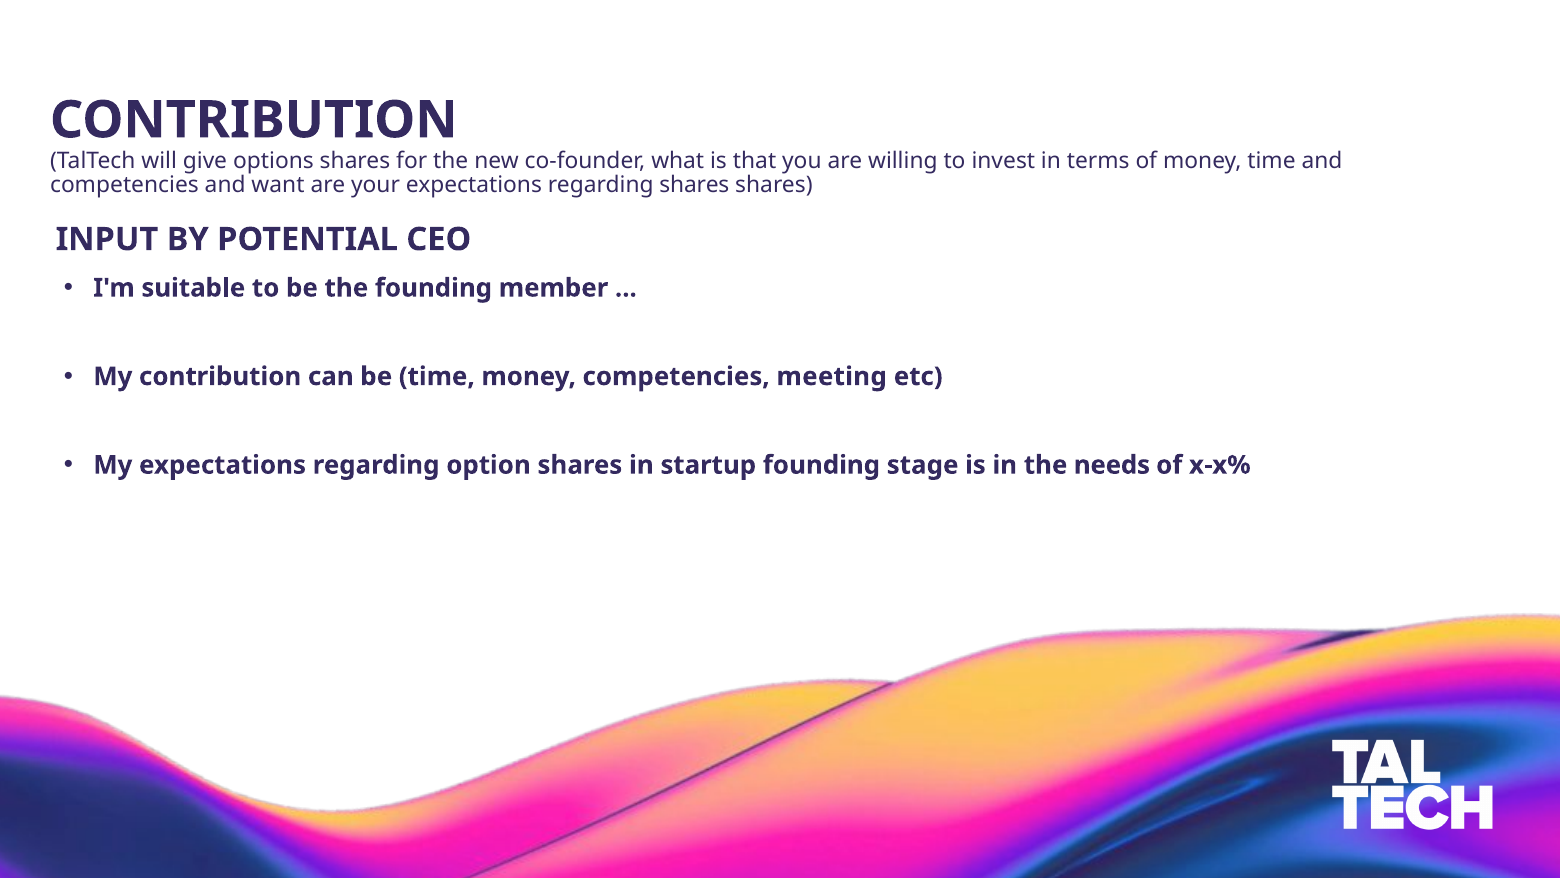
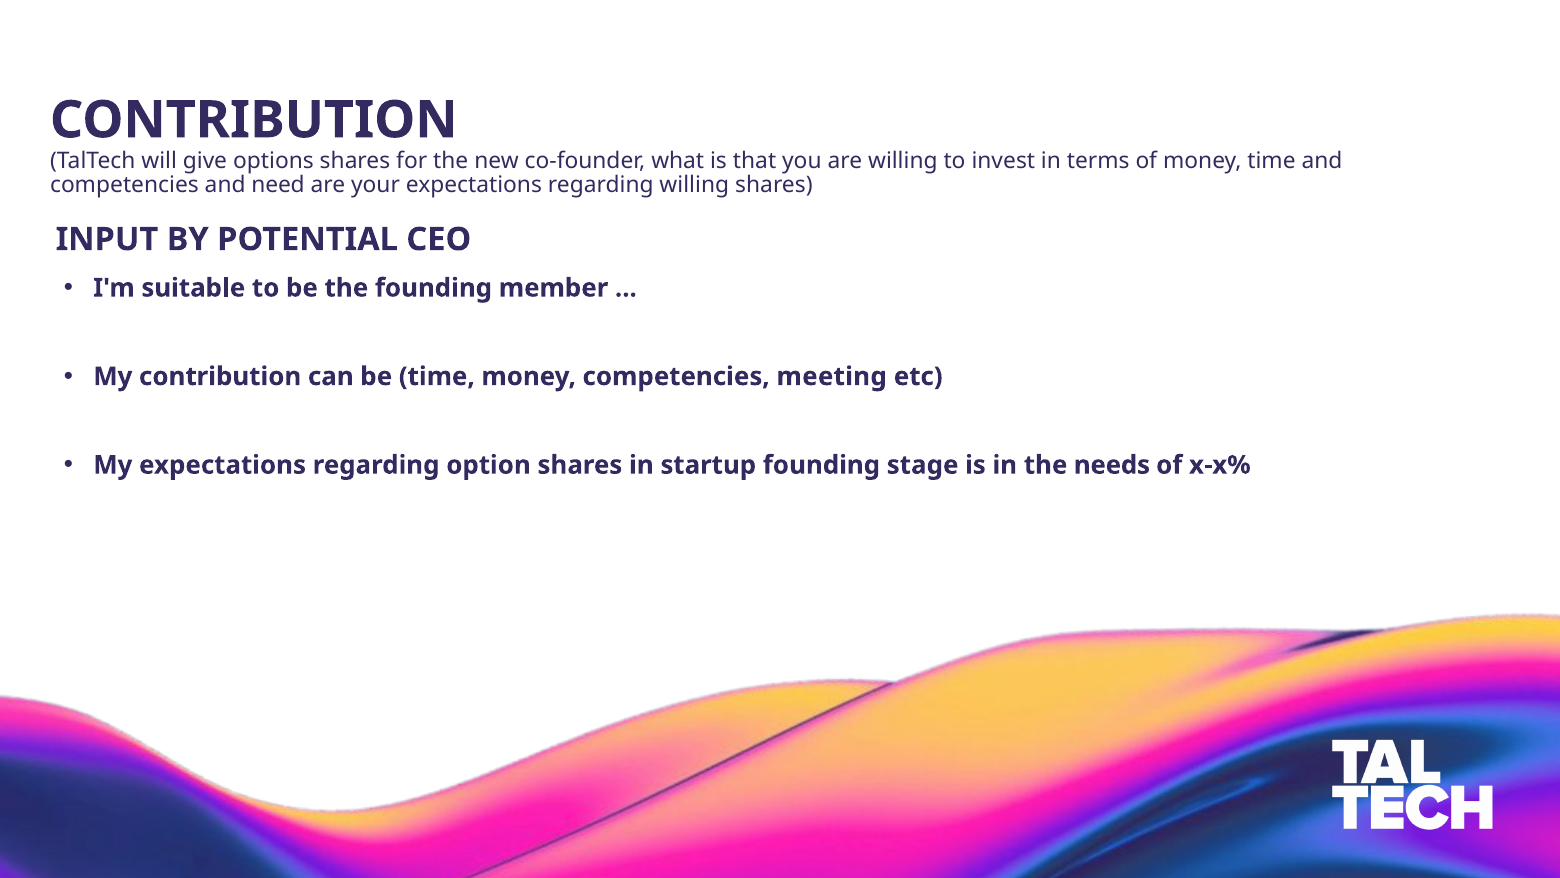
want: want -> need
regarding shares: shares -> willing
